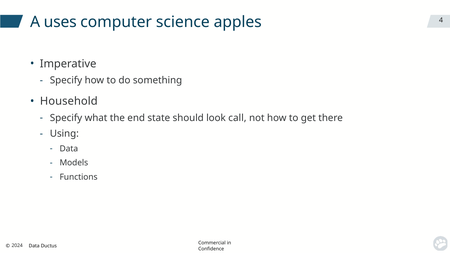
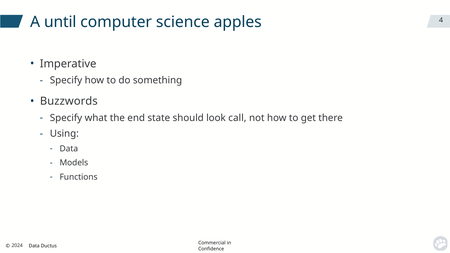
uses: uses -> until
Household: Household -> Buzzwords
